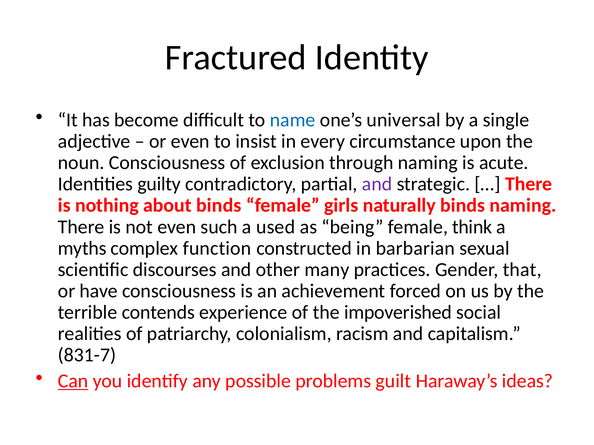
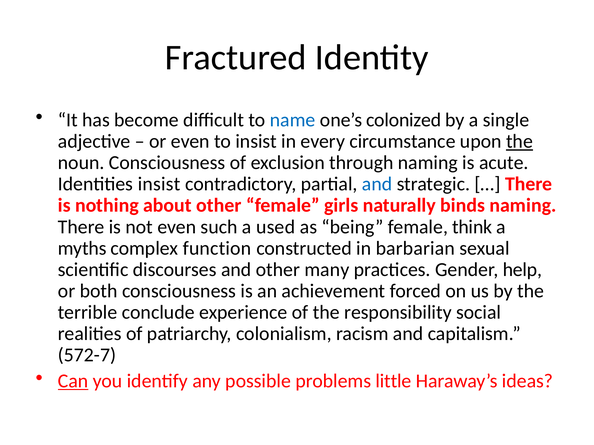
universal: universal -> colonized
the at (519, 142) underline: none -> present
Identities guilty: guilty -> insist
and at (377, 184) colour: purple -> blue
about binds: binds -> other
that: that -> help
have: have -> both
contends: contends -> conclude
impoverished: impoverished -> responsibility
831-7: 831-7 -> 572-7
guilt: guilt -> little
